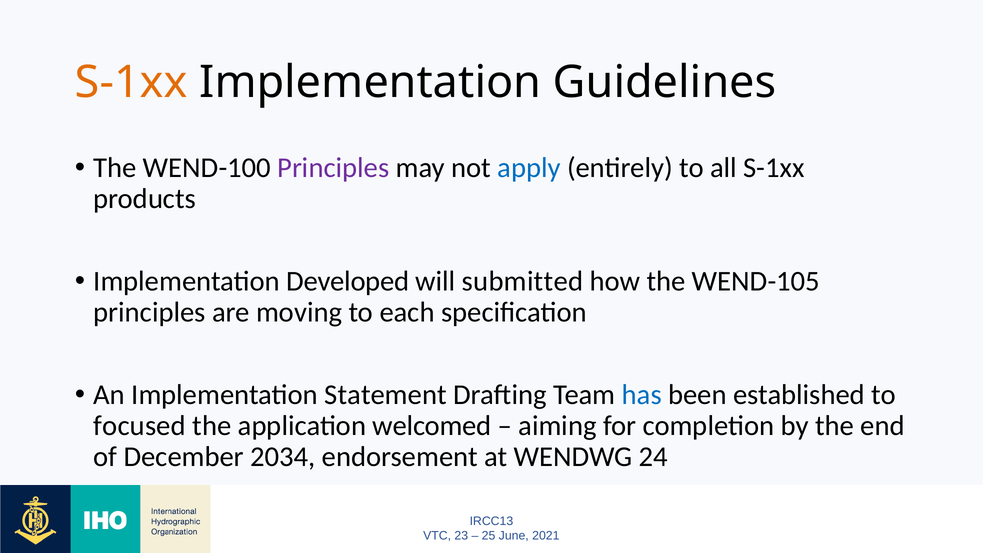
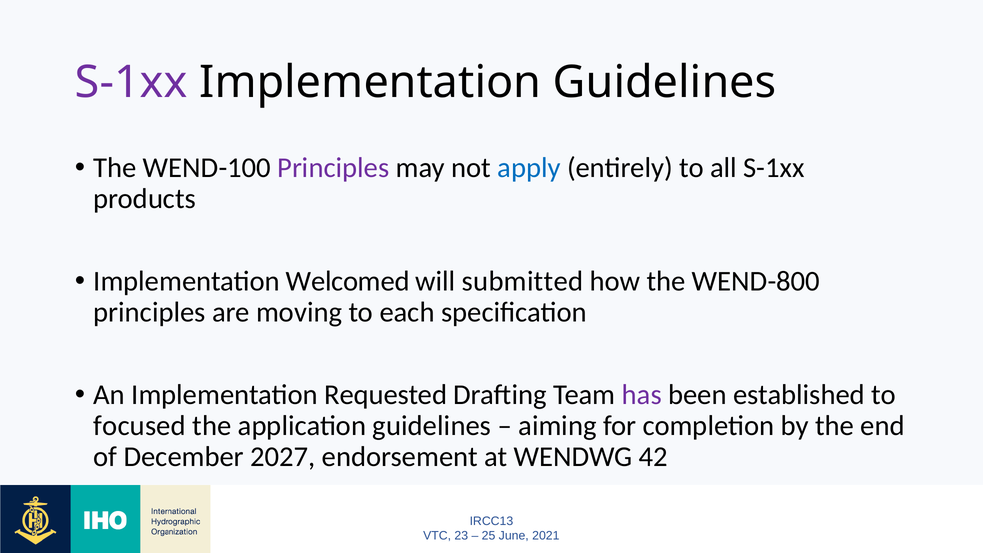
S-1xx at (131, 83) colour: orange -> purple
Developed: Developed -> Welcomed
WEND-105: WEND-105 -> WEND-800
Statement: Statement -> Requested
has colour: blue -> purple
application welcomed: welcomed -> guidelines
2034: 2034 -> 2027
24: 24 -> 42
